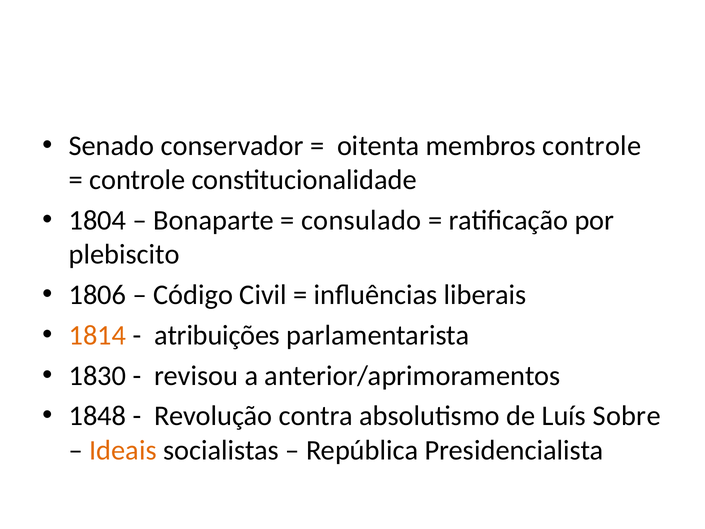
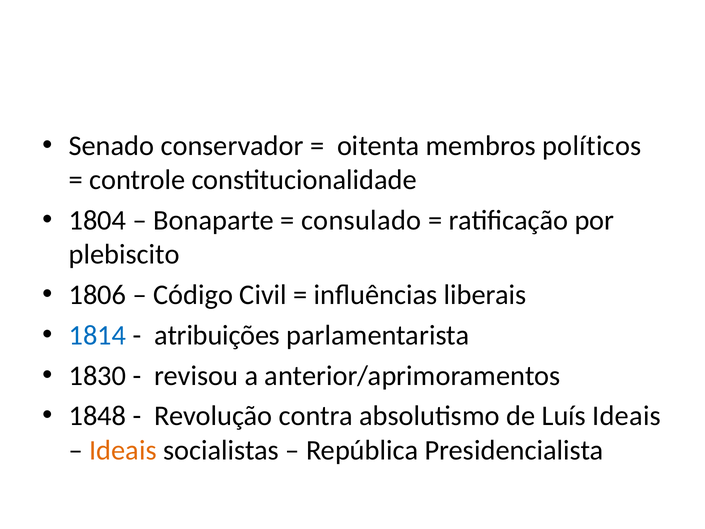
membros controle: controle -> políticos
1814 colour: orange -> blue
Luís Sobre: Sobre -> Ideais
